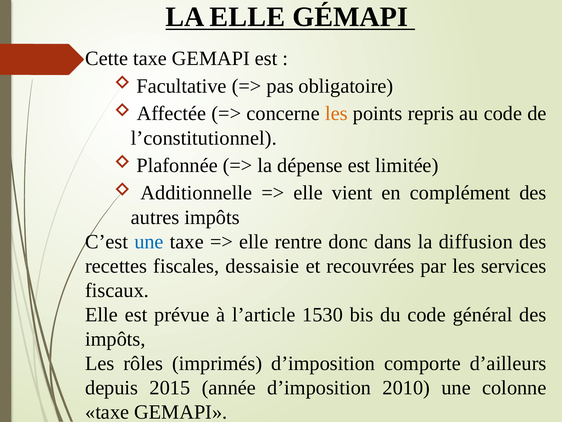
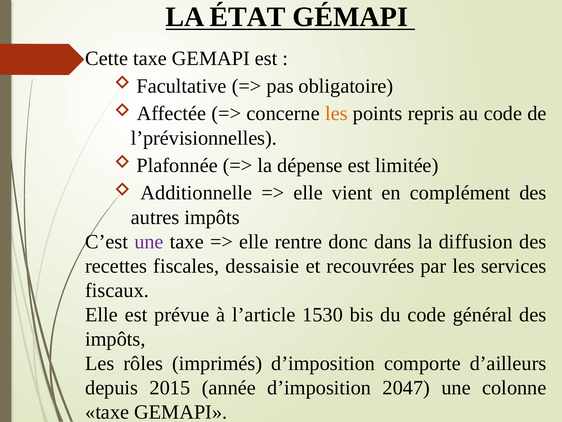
LA ELLE: ELLE -> ÉTAT
l’constitutionnel: l’constitutionnel -> l’prévisionnelles
une at (149, 241) colour: blue -> purple
2010: 2010 -> 2047
